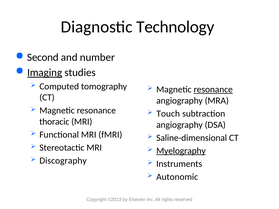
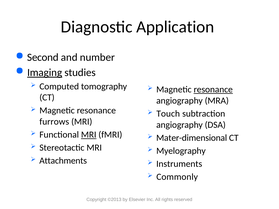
Technology: Technology -> Application
thoracic: thoracic -> furrows
MRI at (89, 135) underline: none -> present
Saline-dimensional: Saline-dimensional -> Mater-dimensional
Myelography underline: present -> none
Discography: Discography -> Attachments
Autonomic: Autonomic -> Commonly
